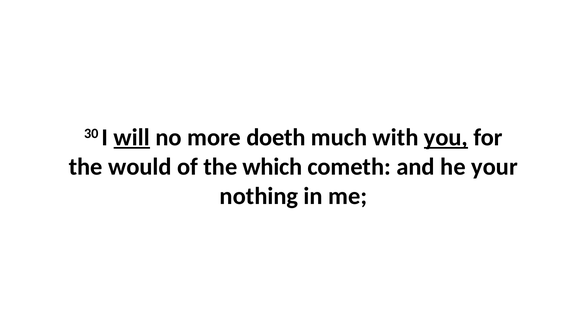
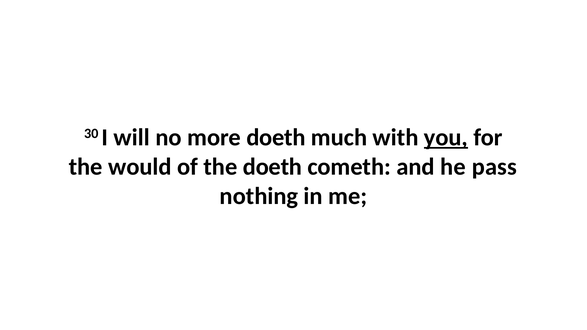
will underline: present -> none
the which: which -> doeth
your: your -> pass
